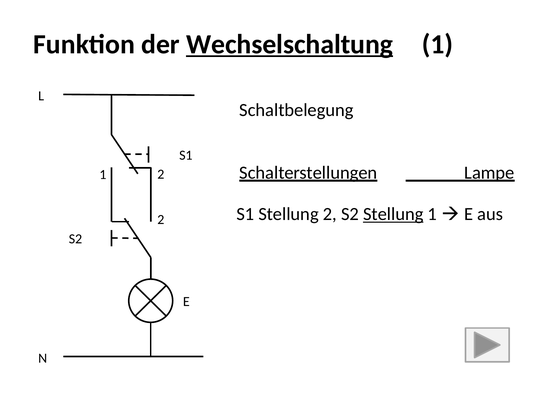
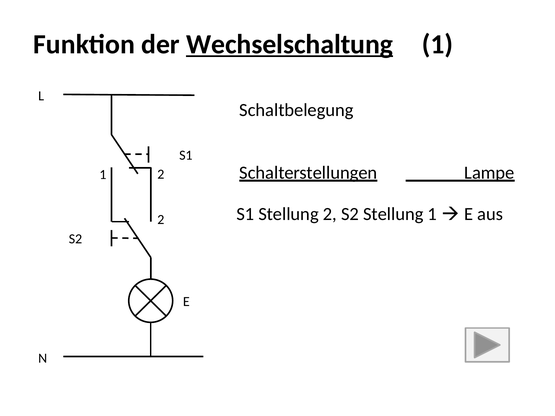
Stellung at (393, 214) underline: present -> none
